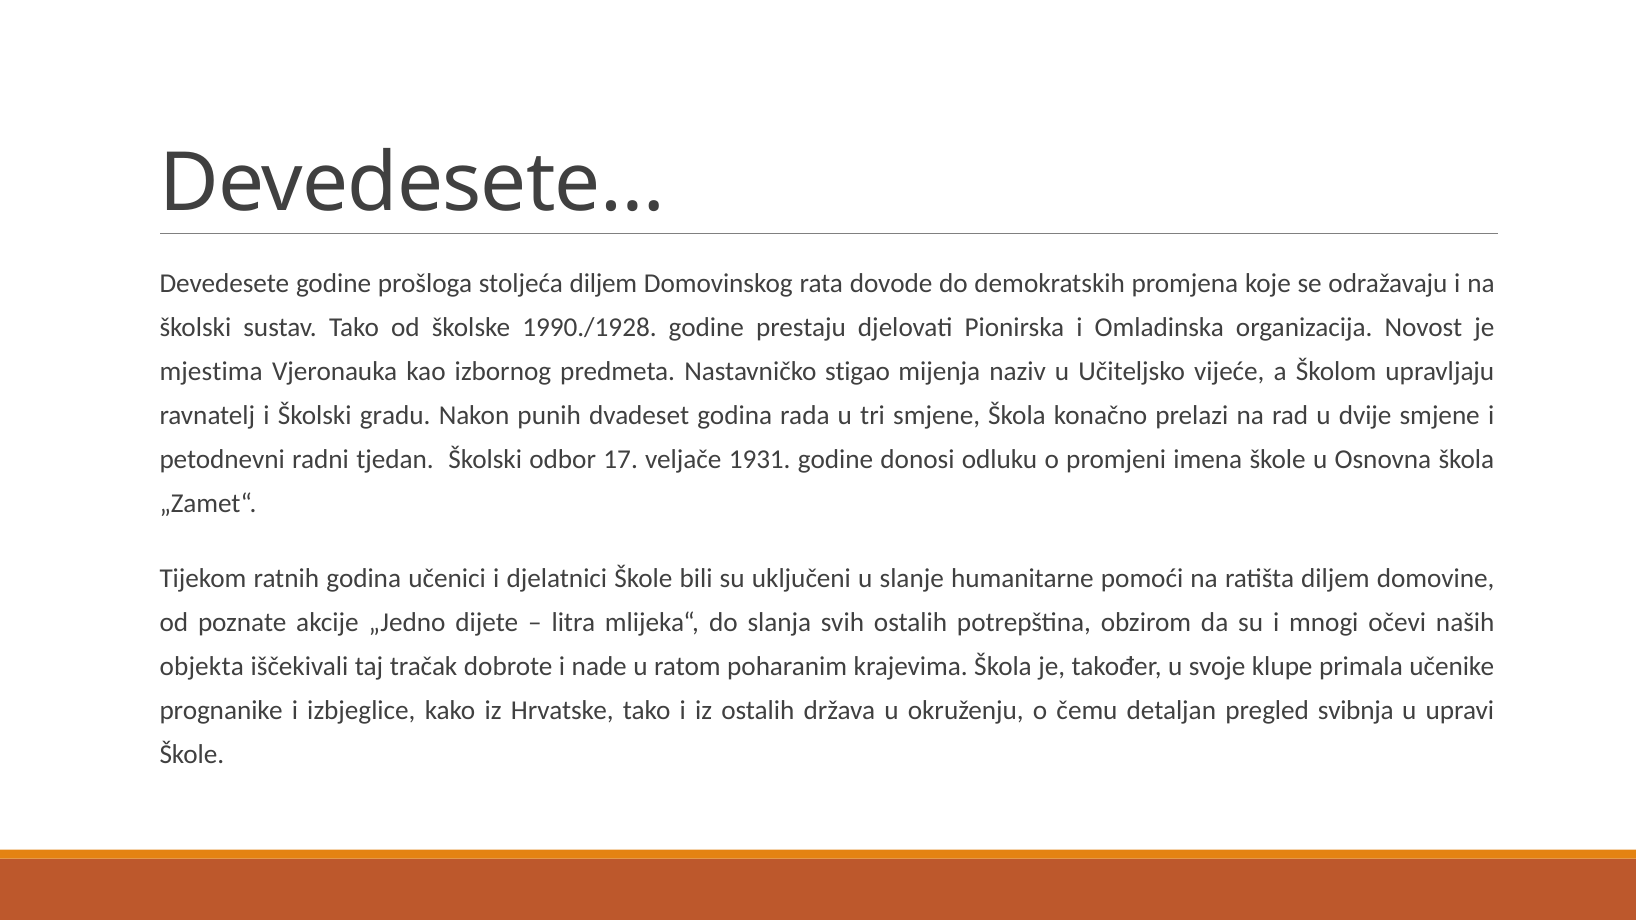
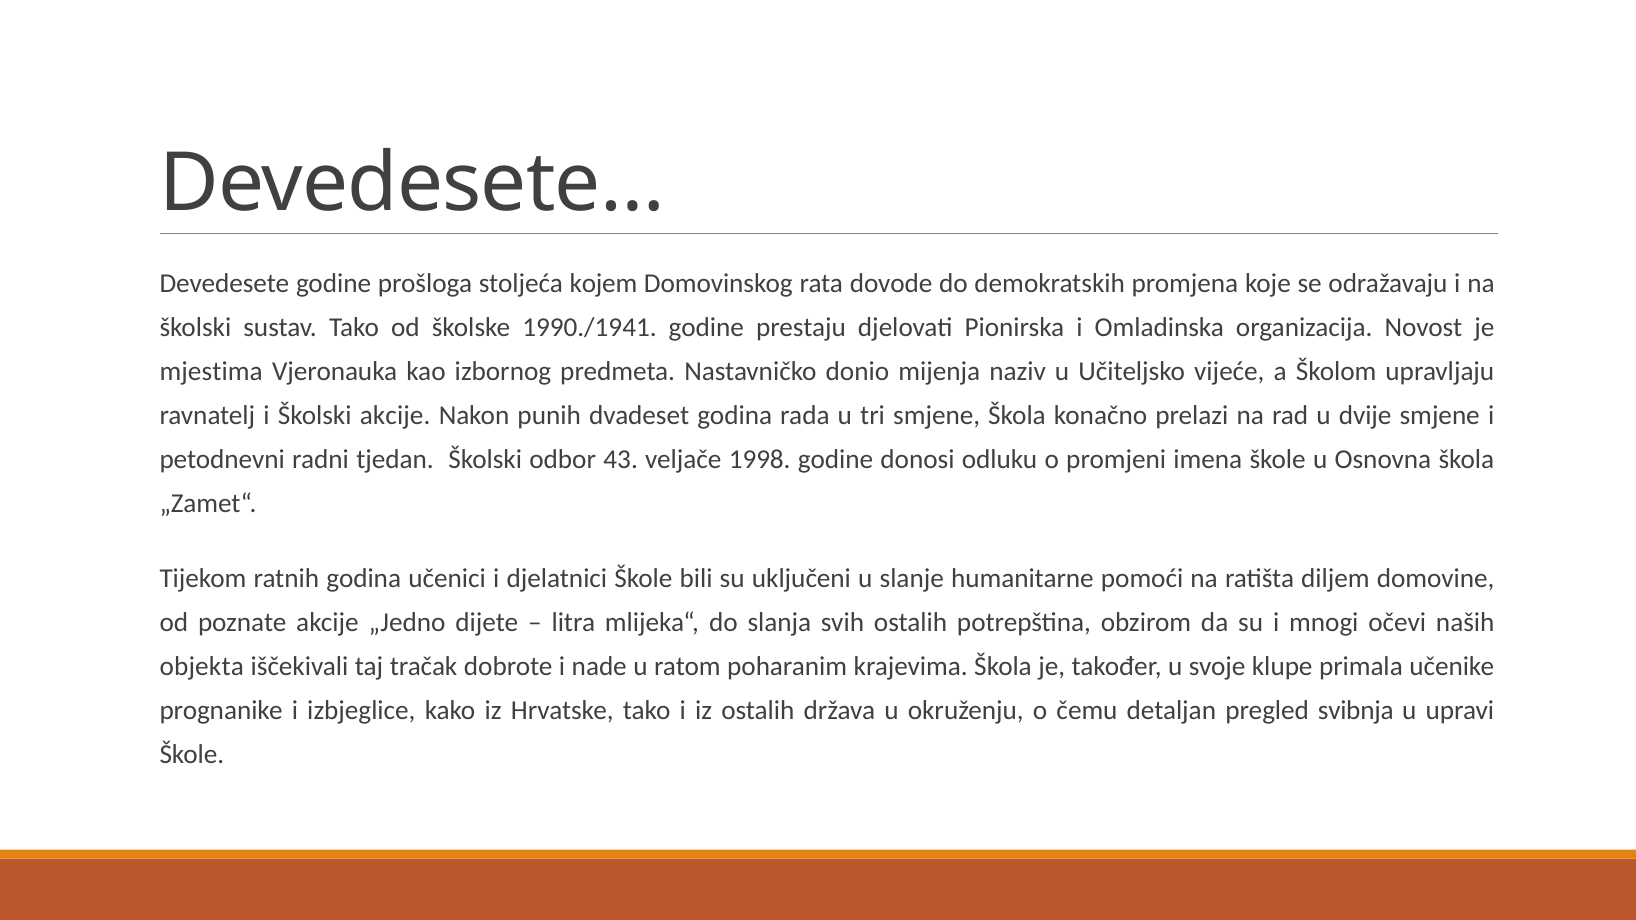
stoljeća diljem: diljem -> kojem
1990./1928: 1990./1928 -> 1990./1941
stigao: stigao -> donio
Školski gradu: gradu -> akcije
17: 17 -> 43
1931: 1931 -> 1998
